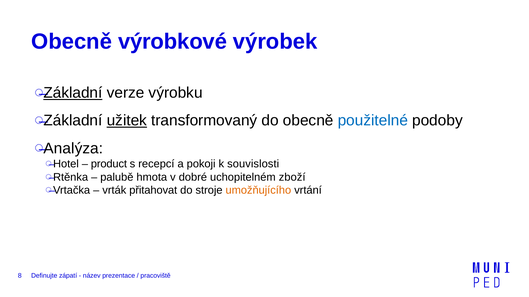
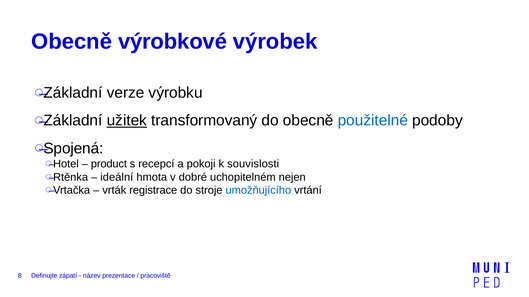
Základní at (73, 93) underline: present -> none
Analýza: Analýza -> Spojená
palubě: palubě -> ideální
zboží: zboží -> nejen
přitahovat: přitahovat -> registrace
umožňujícího colour: orange -> blue
